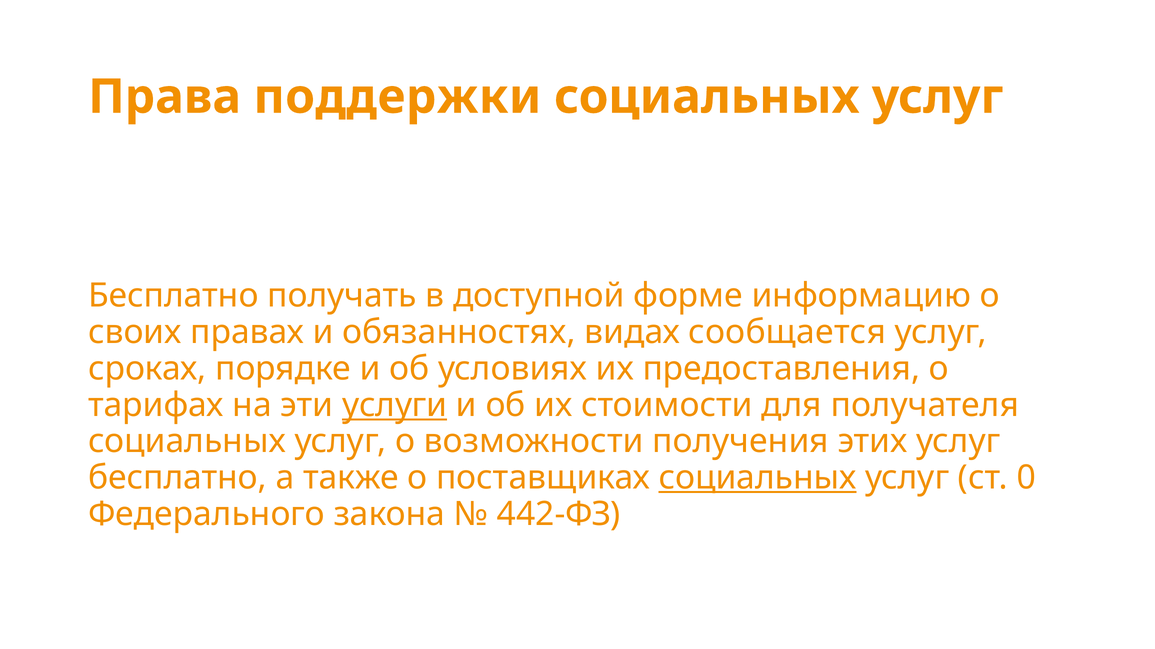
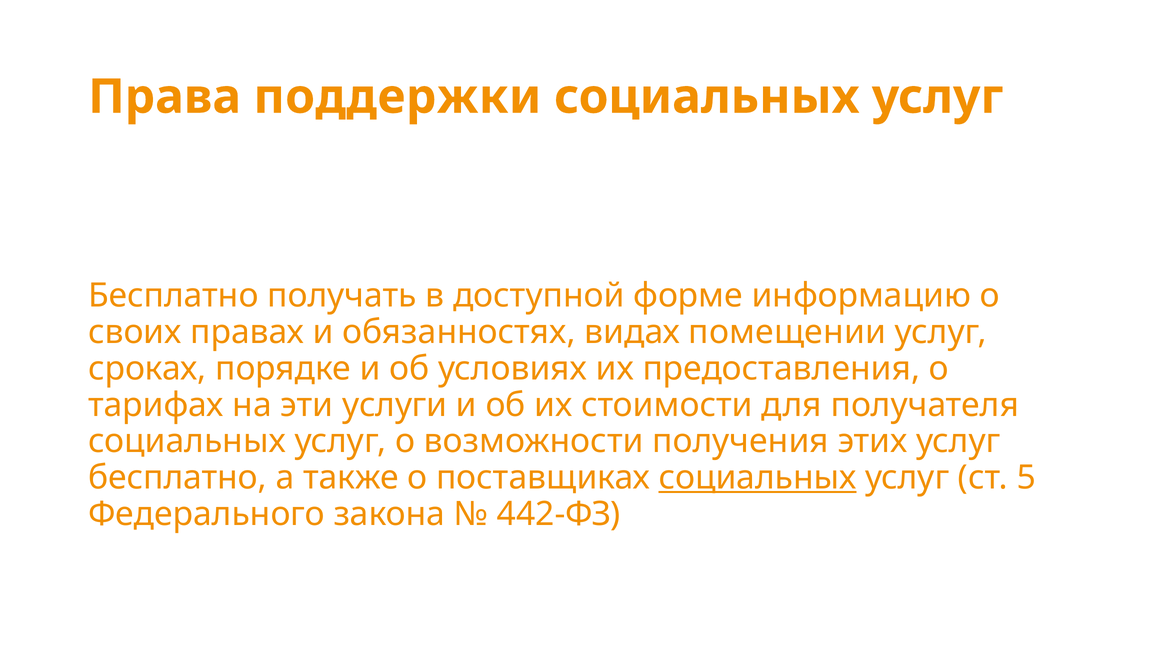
сообщается: сообщается -> помещении
услуги underline: present -> none
0: 0 -> 5
